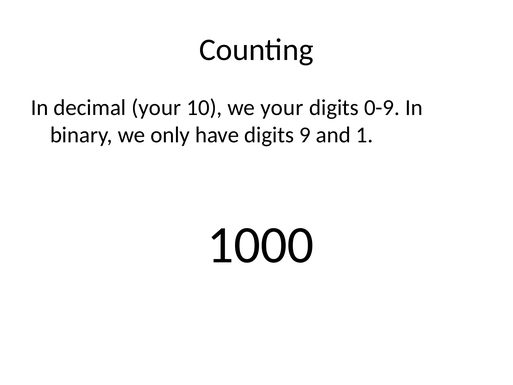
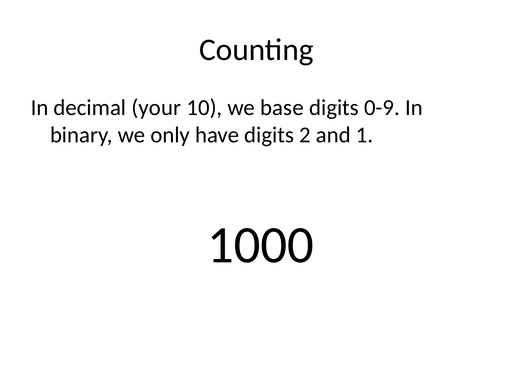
we your: your -> base
9: 9 -> 2
